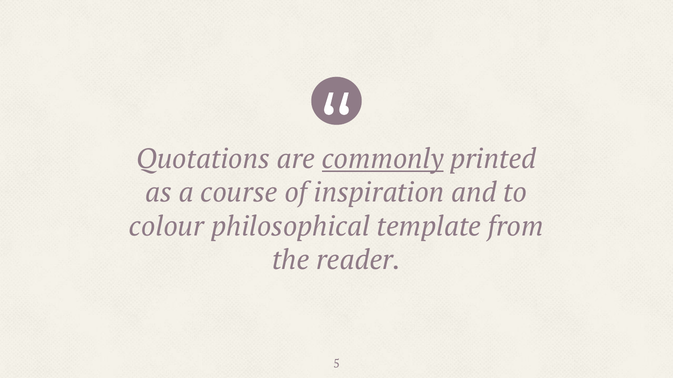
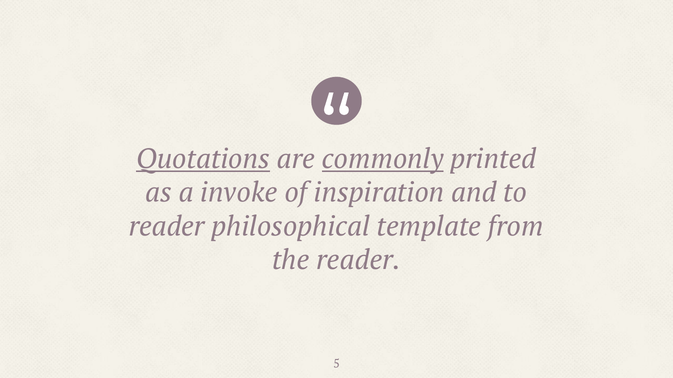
Quotations underline: none -> present
course: course -> invoke
colour at (167, 227): colour -> reader
